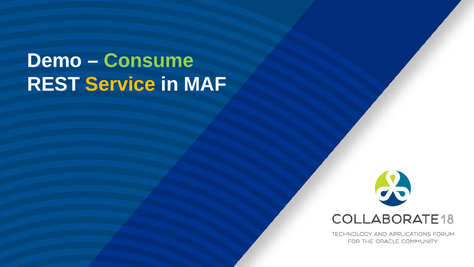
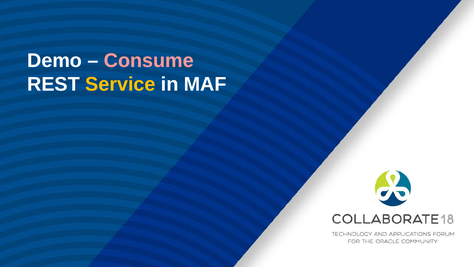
Consume colour: light green -> pink
